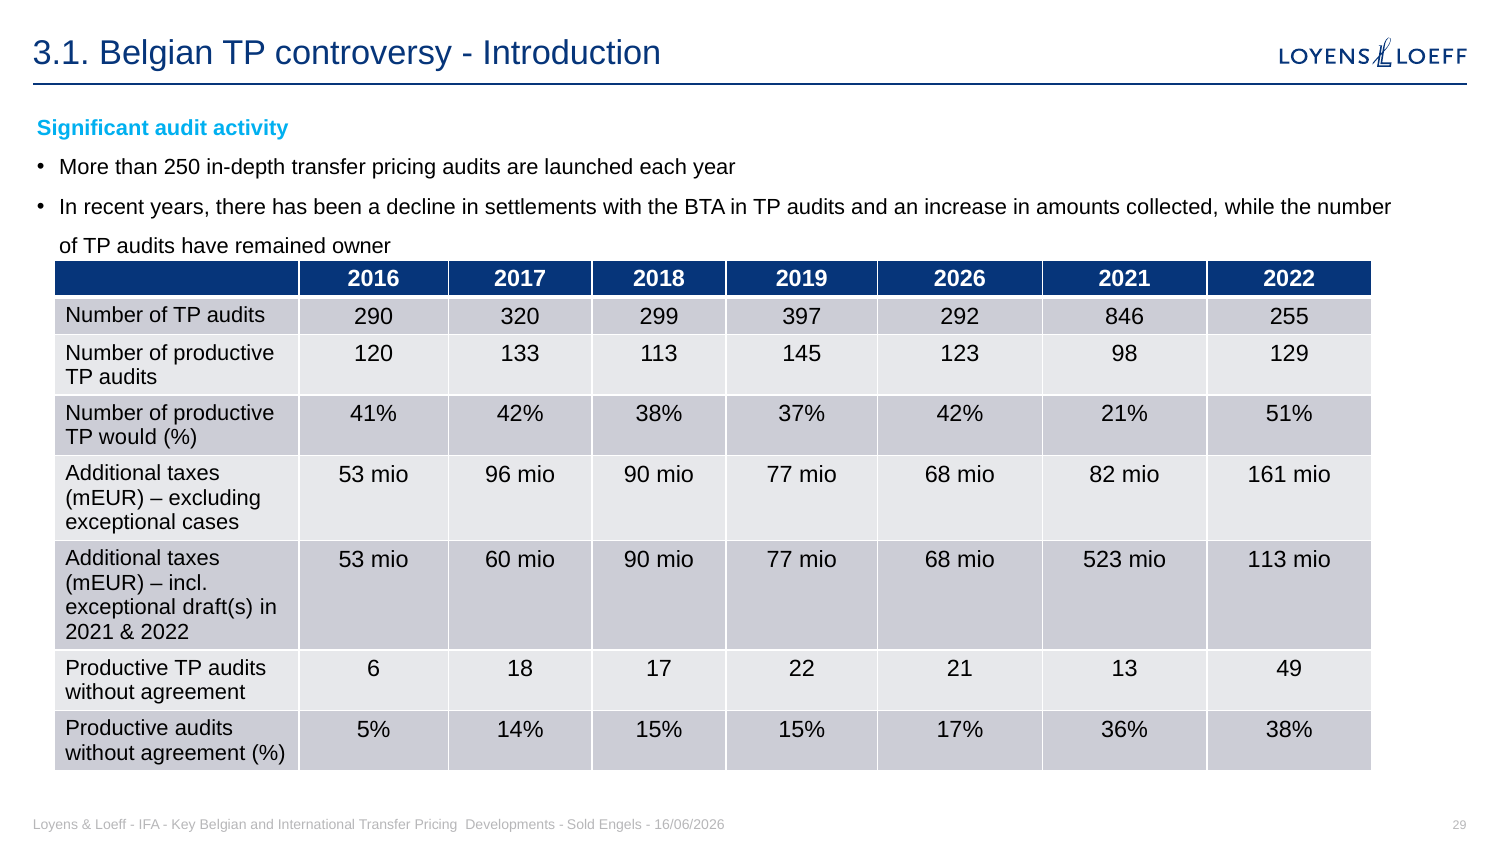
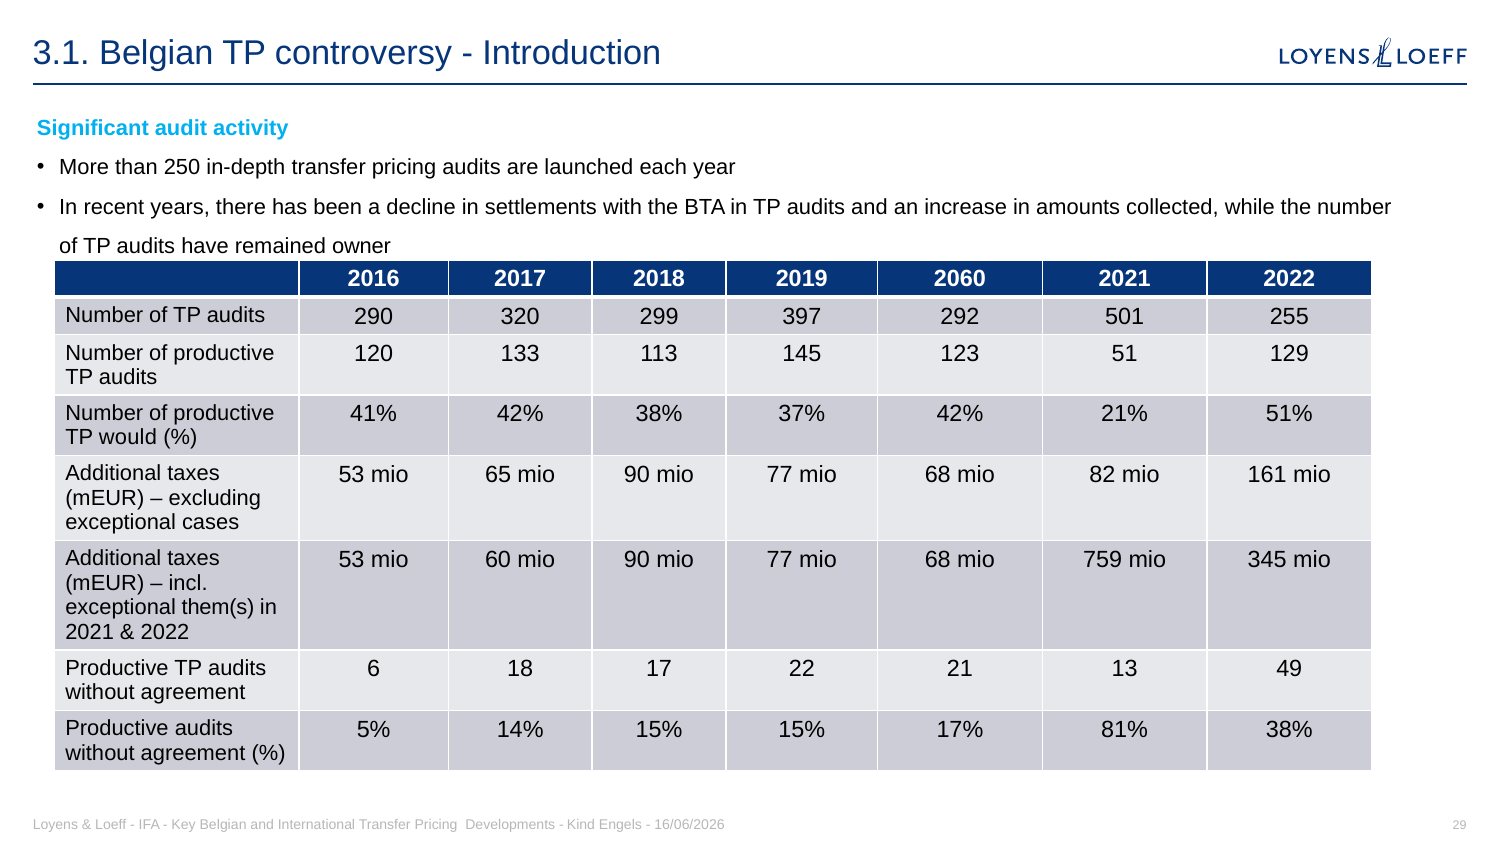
2026: 2026 -> 2060
846: 846 -> 501
98: 98 -> 51
96: 96 -> 65
523: 523 -> 759
mio 113: 113 -> 345
draft(s: draft(s -> them(s
36%: 36% -> 81%
Sold: Sold -> Kind
